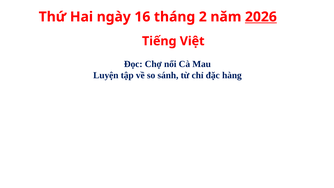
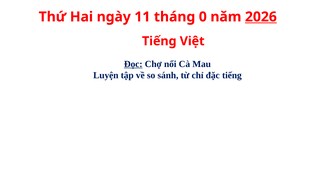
16: 16 -> 11
2: 2 -> 0
Đọc underline: none -> present
đặc hàng: hàng -> tiếng
